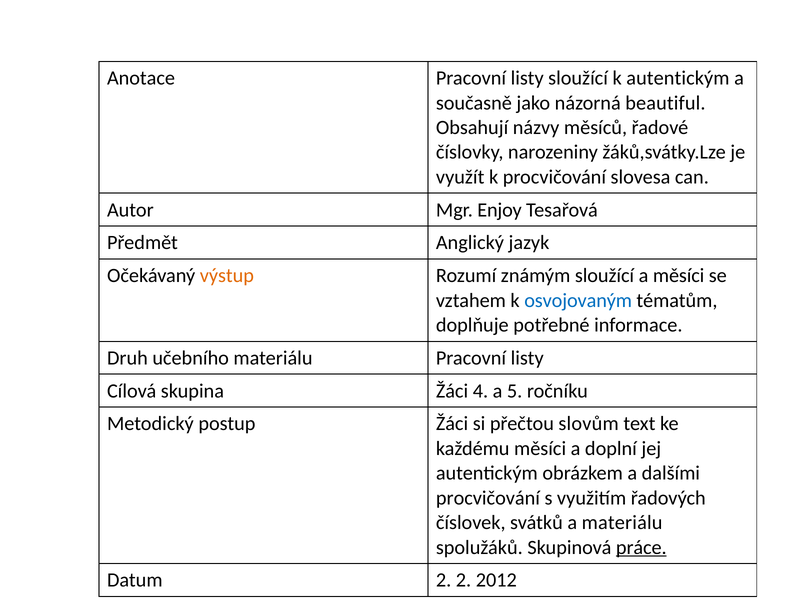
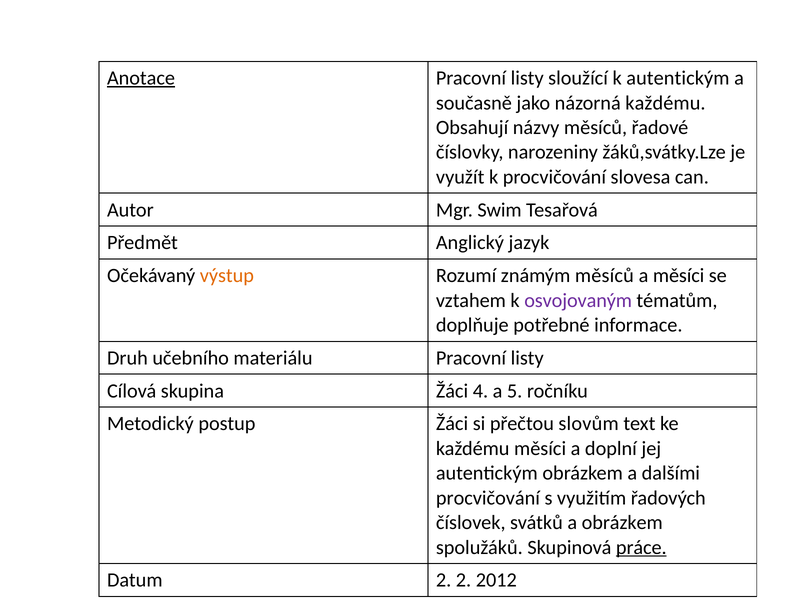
Anotace underline: none -> present
názorná beautiful: beautiful -> každému
Enjoy: Enjoy -> Swim
známým sloužící: sloužící -> měsíců
osvojovaným colour: blue -> purple
a materiálu: materiálu -> obrázkem
